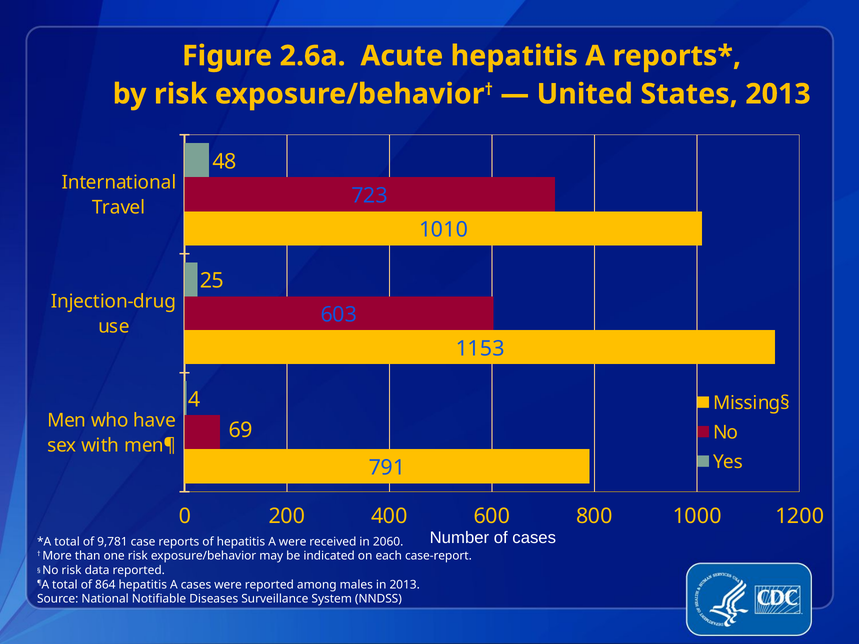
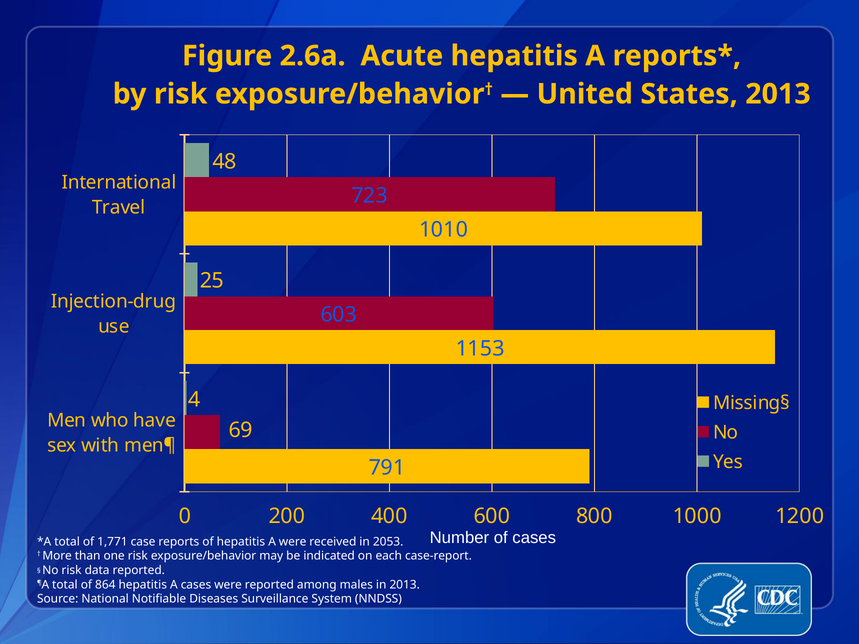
9,781: 9,781 -> 1,771
2060: 2060 -> 2053
